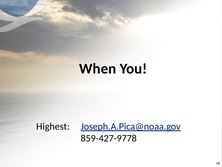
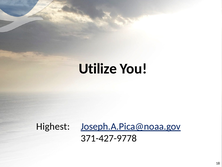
When: When -> Utilize
859-427-9778: 859-427-9778 -> 371-427-9778
